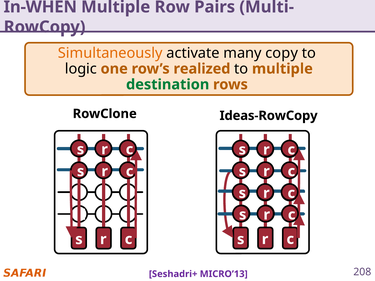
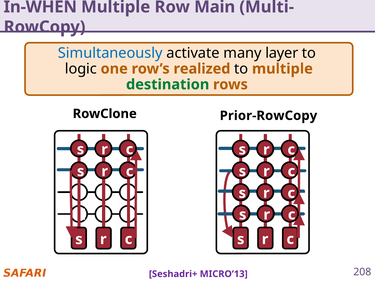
Pairs: Pairs -> Main
Simultaneously colour: orange -> blue
copy: copy -> layer
Ideas-RowCopy: Ideas-RowCopy -> Prior-RowCopy
